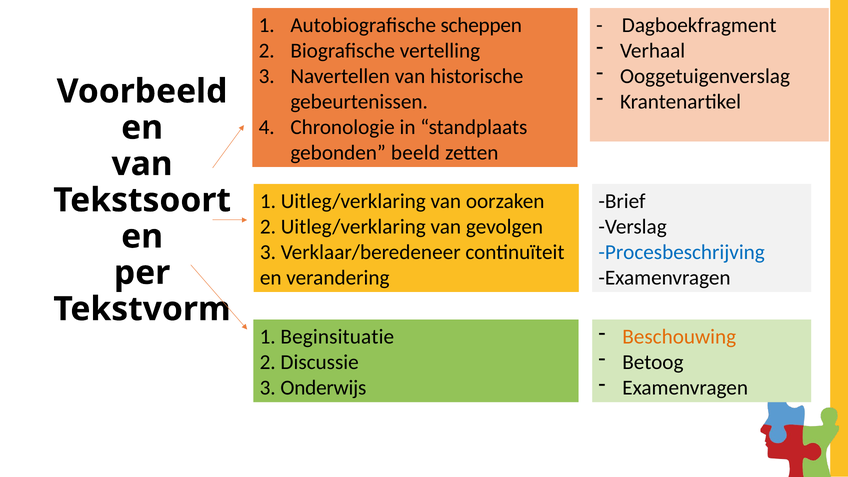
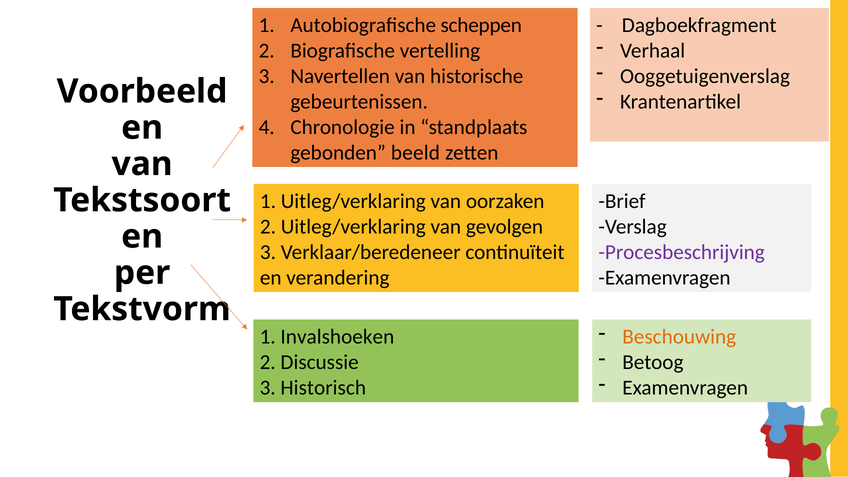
Procesbeschrijving colour: blue -> purple
Beginsituatie: Beginsituatie -> Invalshoeken
Onderwijs: Onderwijs -> Historisch
